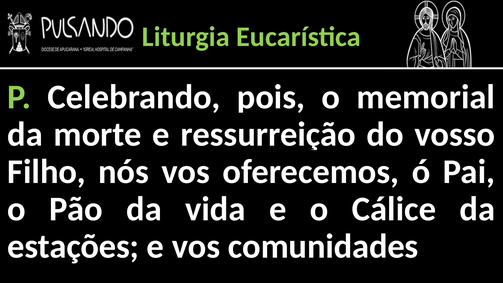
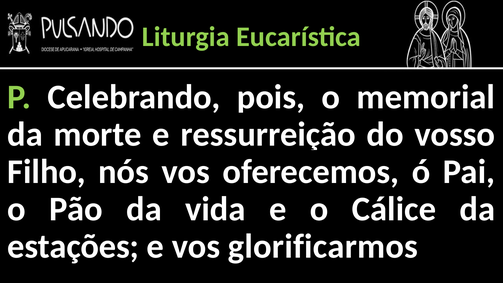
comunidades: comunidades -> glorificarmos
